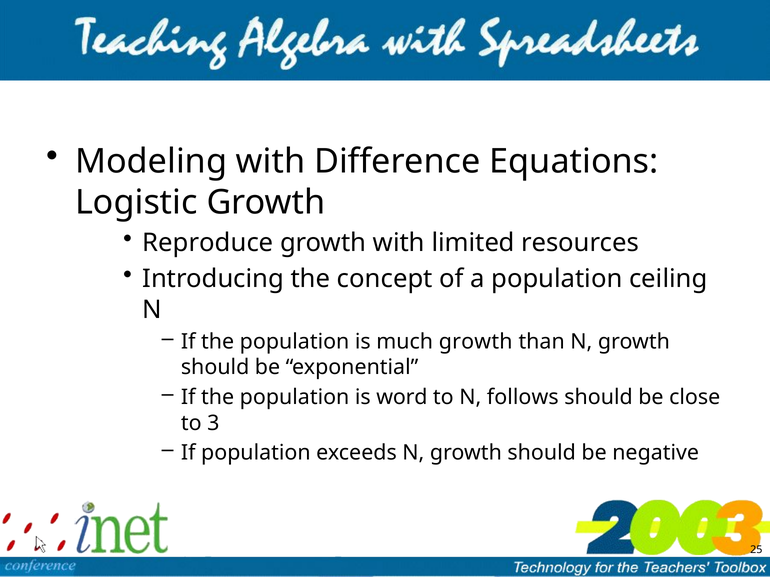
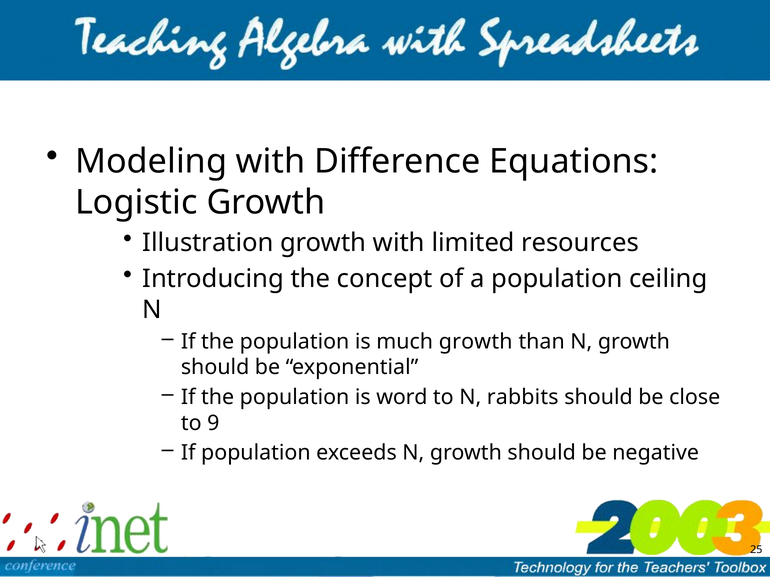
Reproduce: Reproduce -> Illustration
follows: follows -> rabbits
3: 3 -> 9
